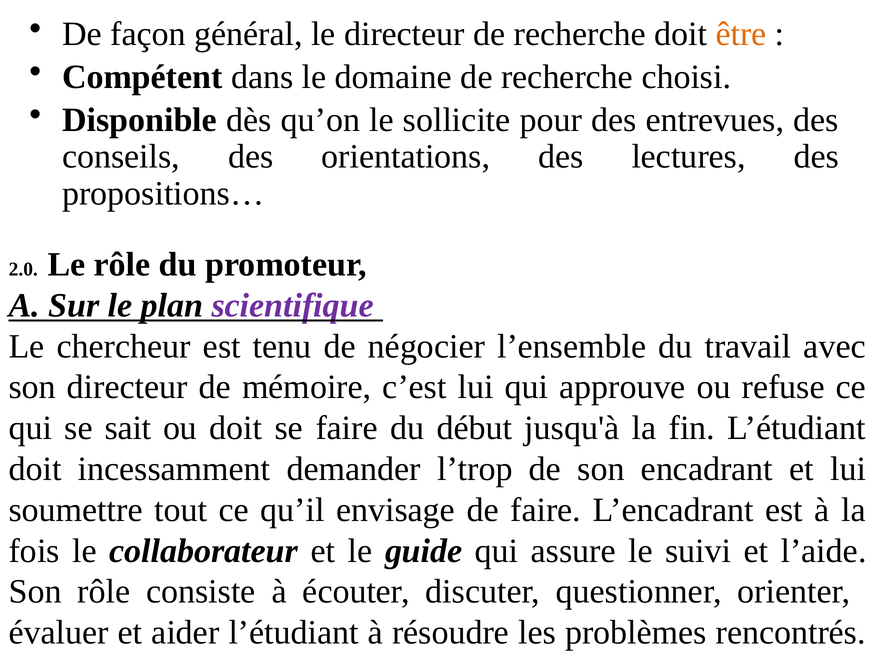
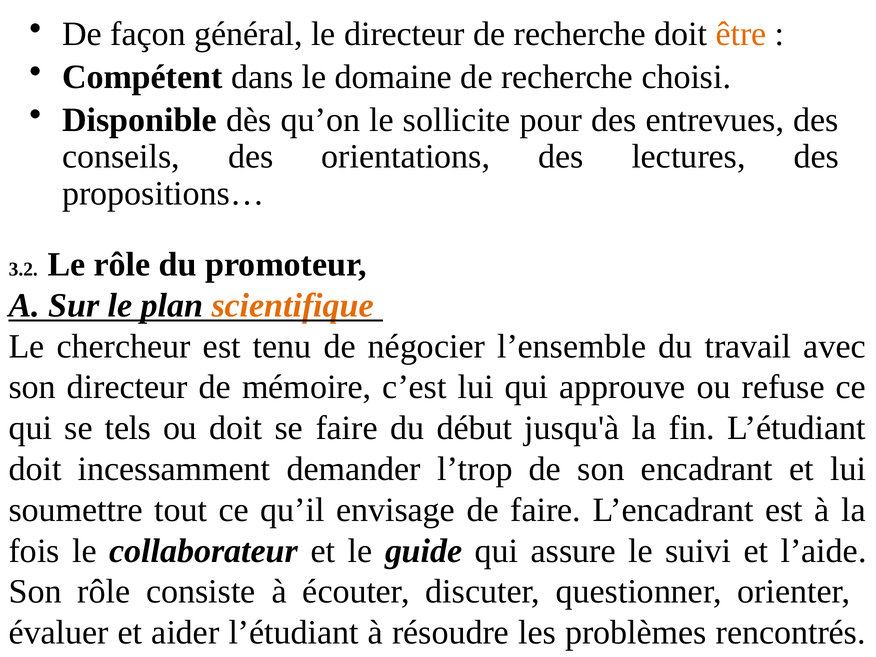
2.0: 2.0 -> 3.2
scientifique colour: purple -> orange
sait: sait -> tels
